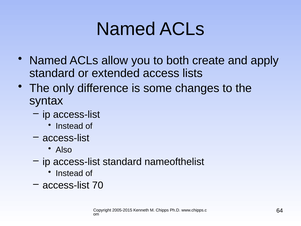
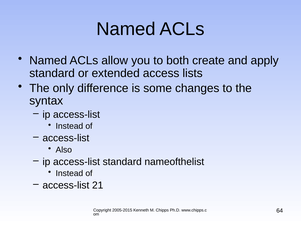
70: 70 -> 21
